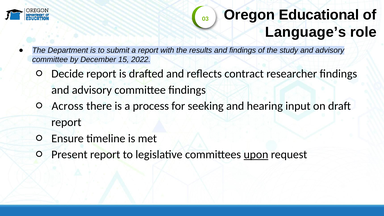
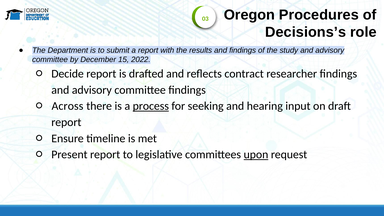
Educational: Educational -> Procedures
Language’s: Language’s -> Decisions’s
process underline: none -> present
